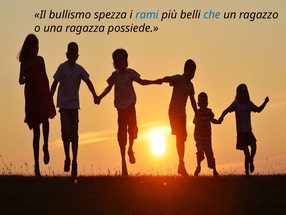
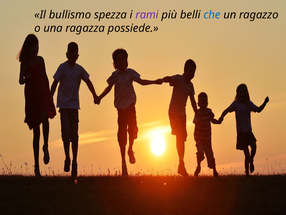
rami colour: blue -> purple
